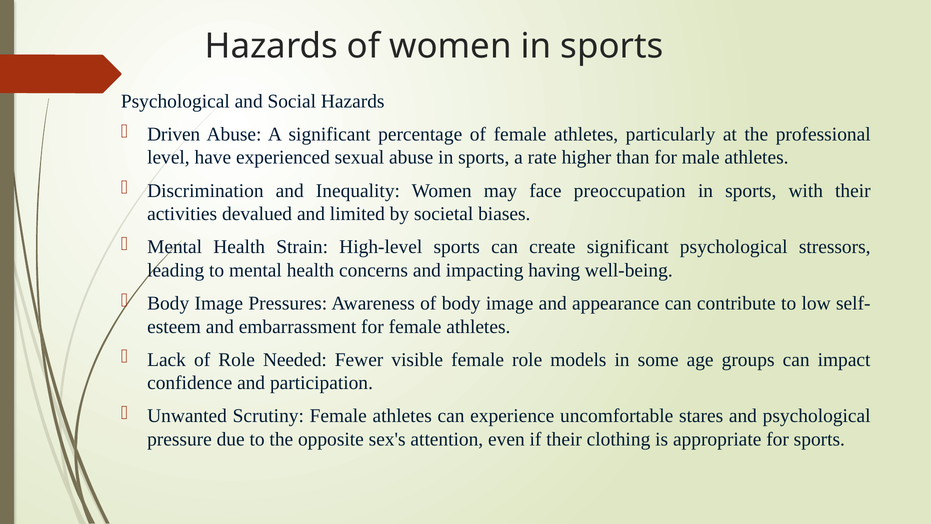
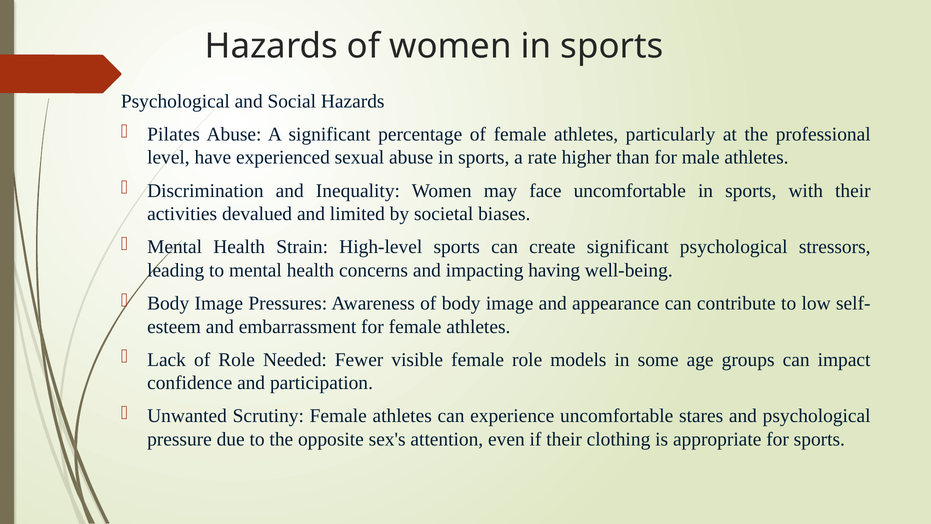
Driven: Driven -> Pilates
face preoccupation: preoccupation -> uncomfortable
